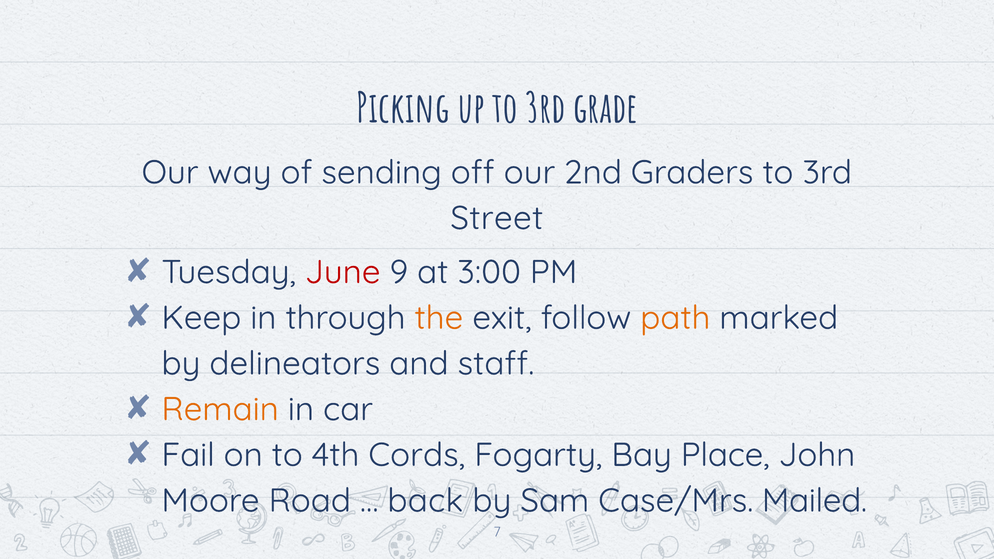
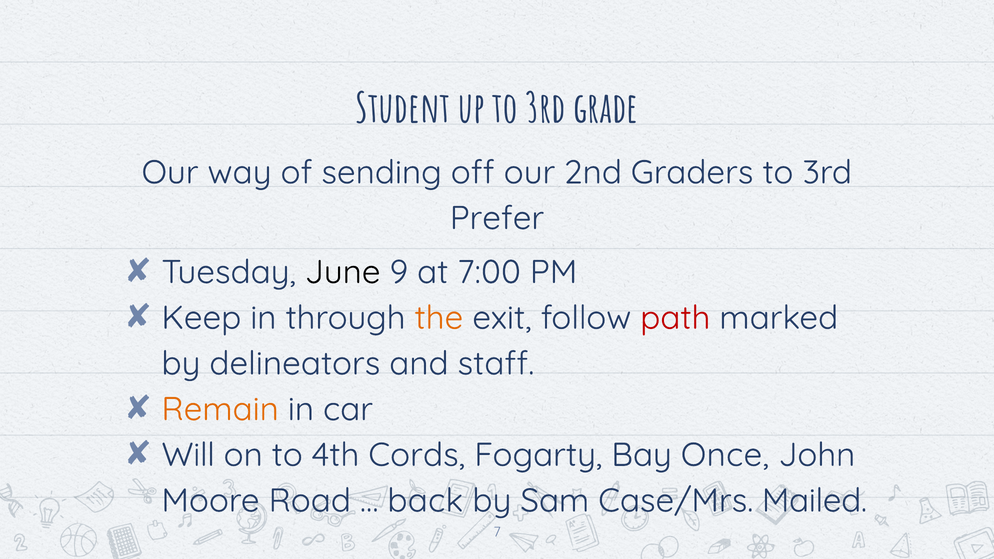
Picking: Picking -> Student
Street: Street -> Prefer
June colour: red -> black
3:00: 3:00 -> 7:00
path colour: orange -> red
Fail: Fail -> Will
Place: Place -> Once
